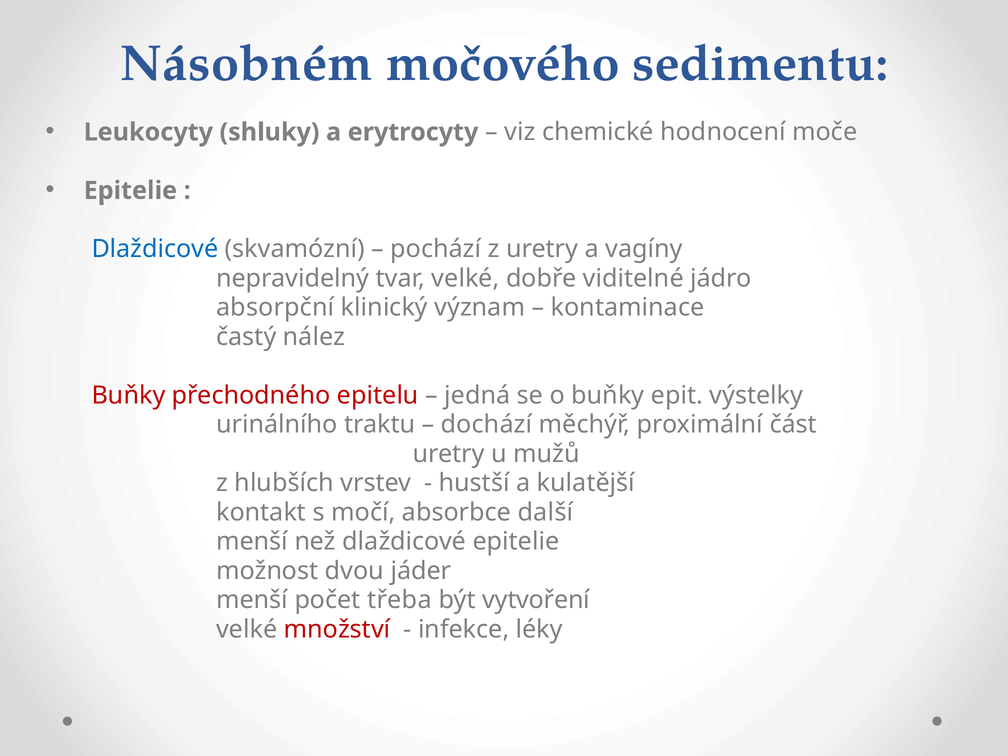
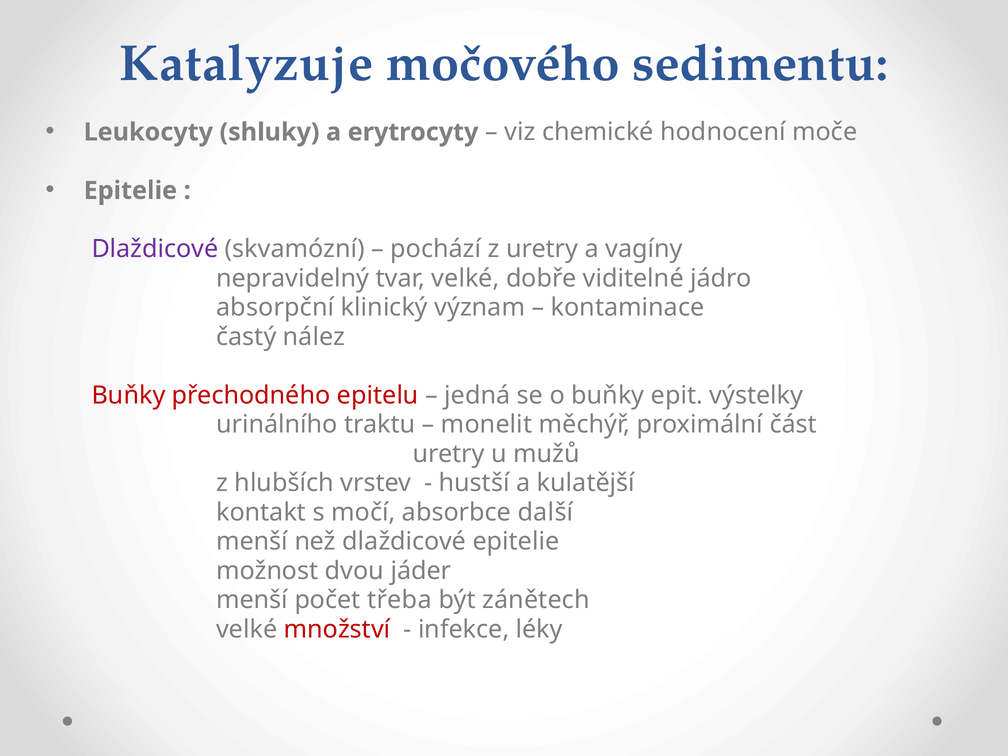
Násobném: Násobném -> Katalyzuje
Dlaždicové at (155, 249) colour: blue -> purple
dochází: dochází -> monelit
vytvoření: vytvoření -> zánětech
